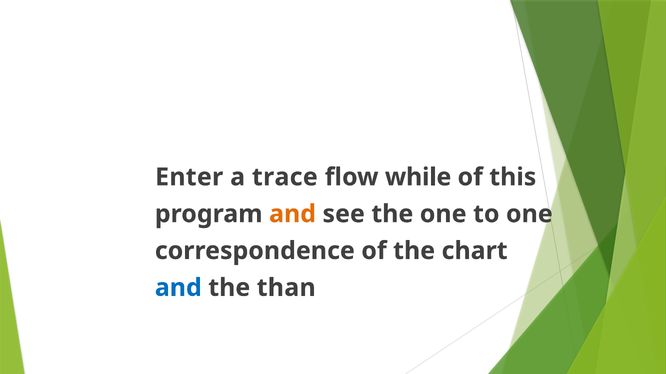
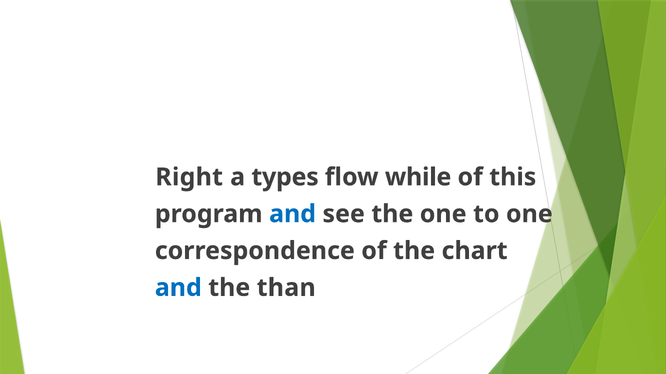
Enter: Enter -> Right
trace: trace -> types
and at (293, 214) colour: orange -> blue
